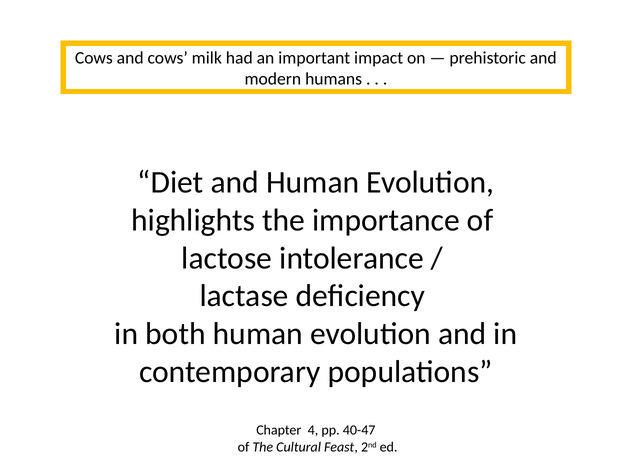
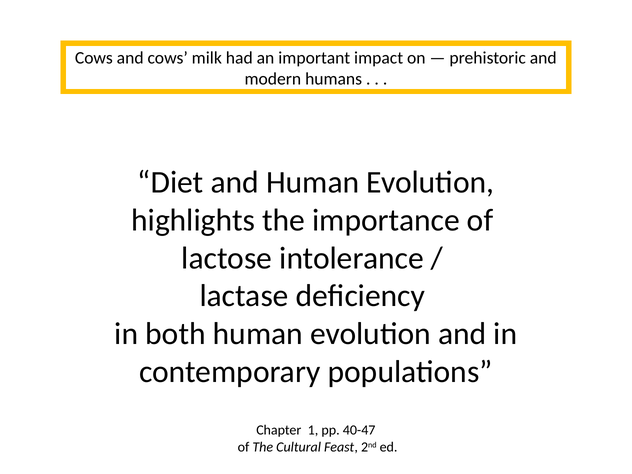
4: 4 -> 1
